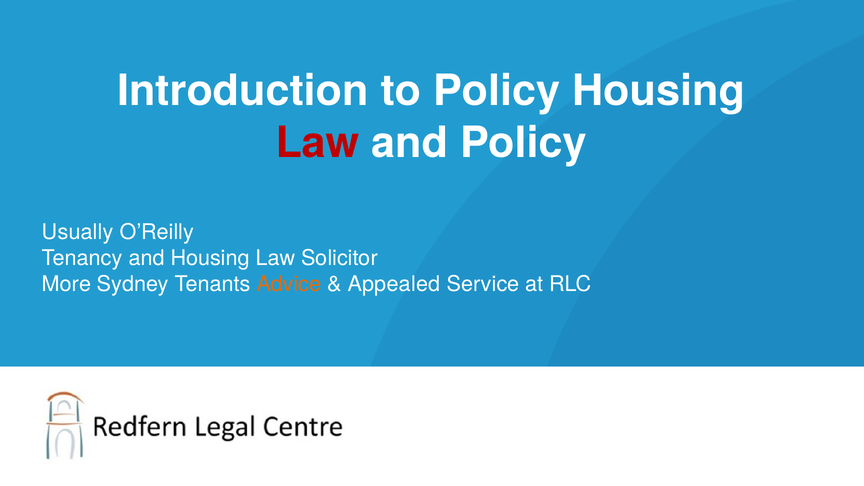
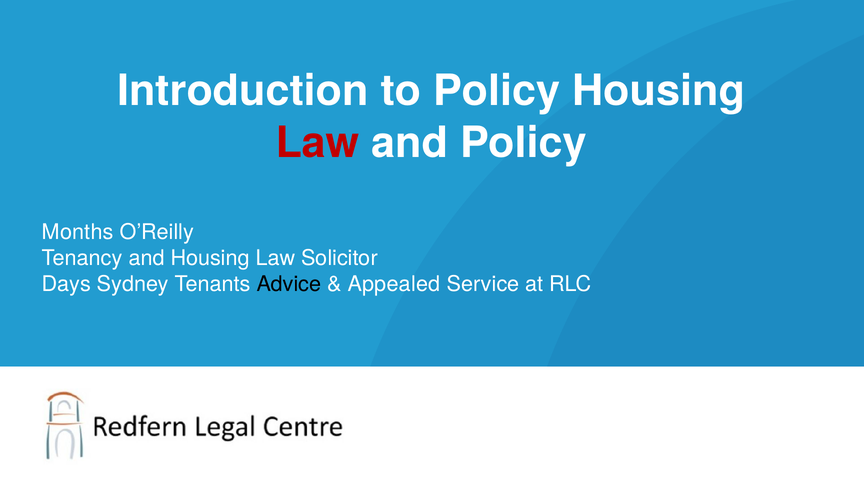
Usually: Usually -> Months
More: More -> Days
Advice colour: orange -> black
